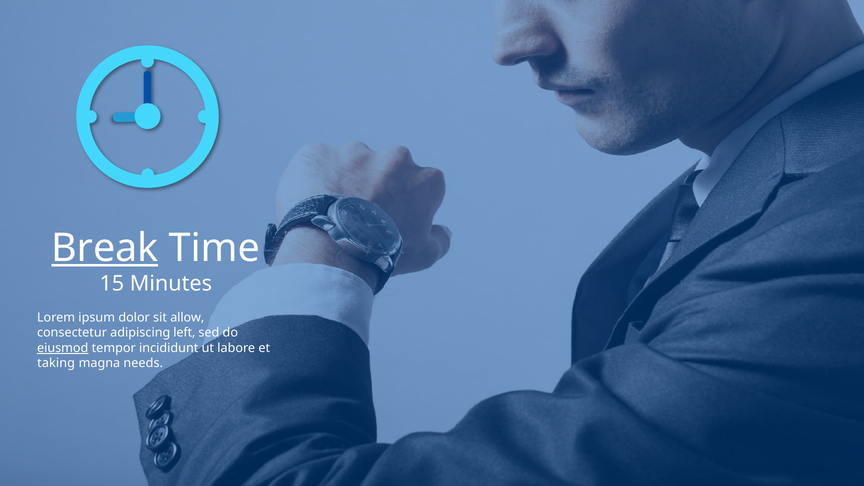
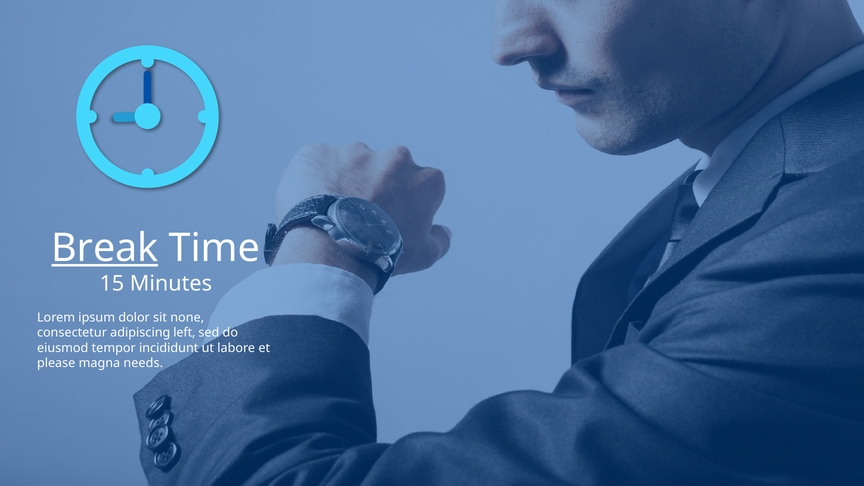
allow: allow -> none
eiusmod underline: present -> none
taking: taking -> please
